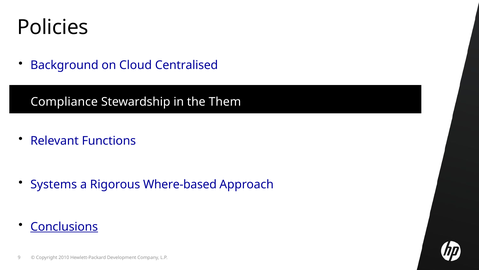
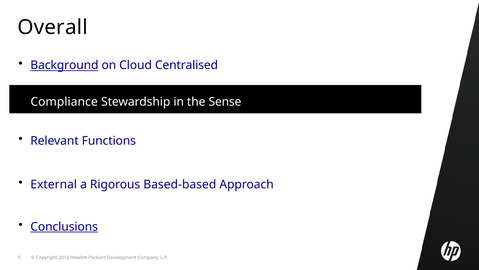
Policies: Policies -> Overall
Background underline: none -> present
Them: Them -> Sense
Systems: Systems -> External
Where-based: Where-based -> Based-based
